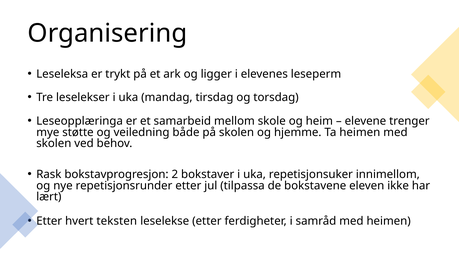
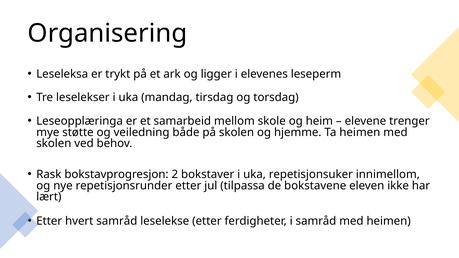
hvert teksten: teksten -> samråd
